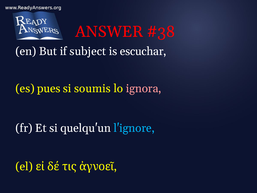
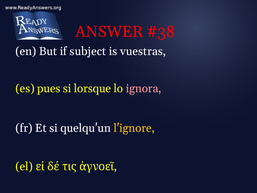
escuchar: escuchar -> vuestras
soumis: soumis -> lorsque
l'ignore colour: light blue -> yellow
